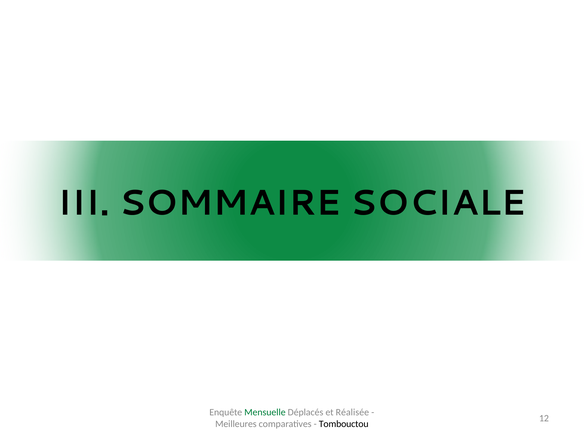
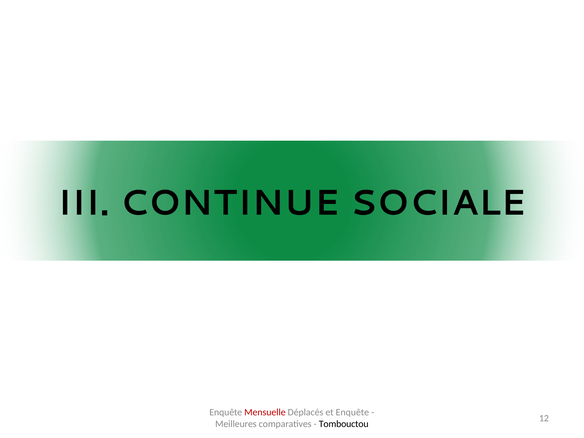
SOMMAIRE: SOMMAIRE -> CONTINUE
Mensuelle colour: green -> red
et Réalisée: Réalisée -> Enquête
